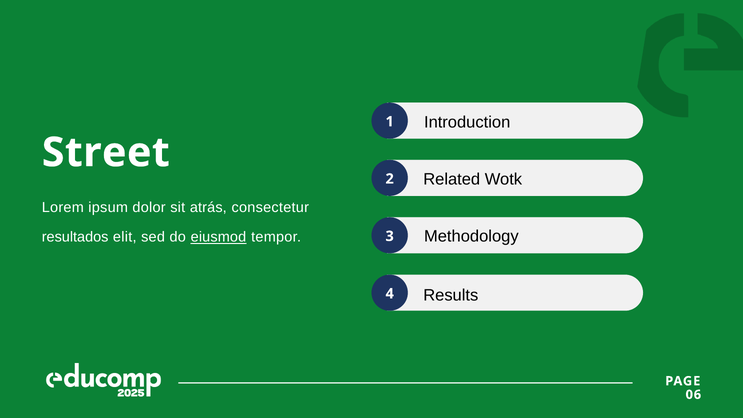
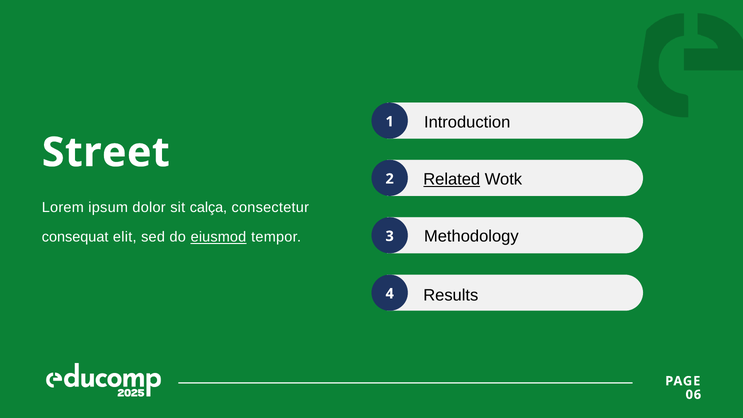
Related underline: none -> present
atrás: atrás -> calça
resultados: resultados -> consequat
